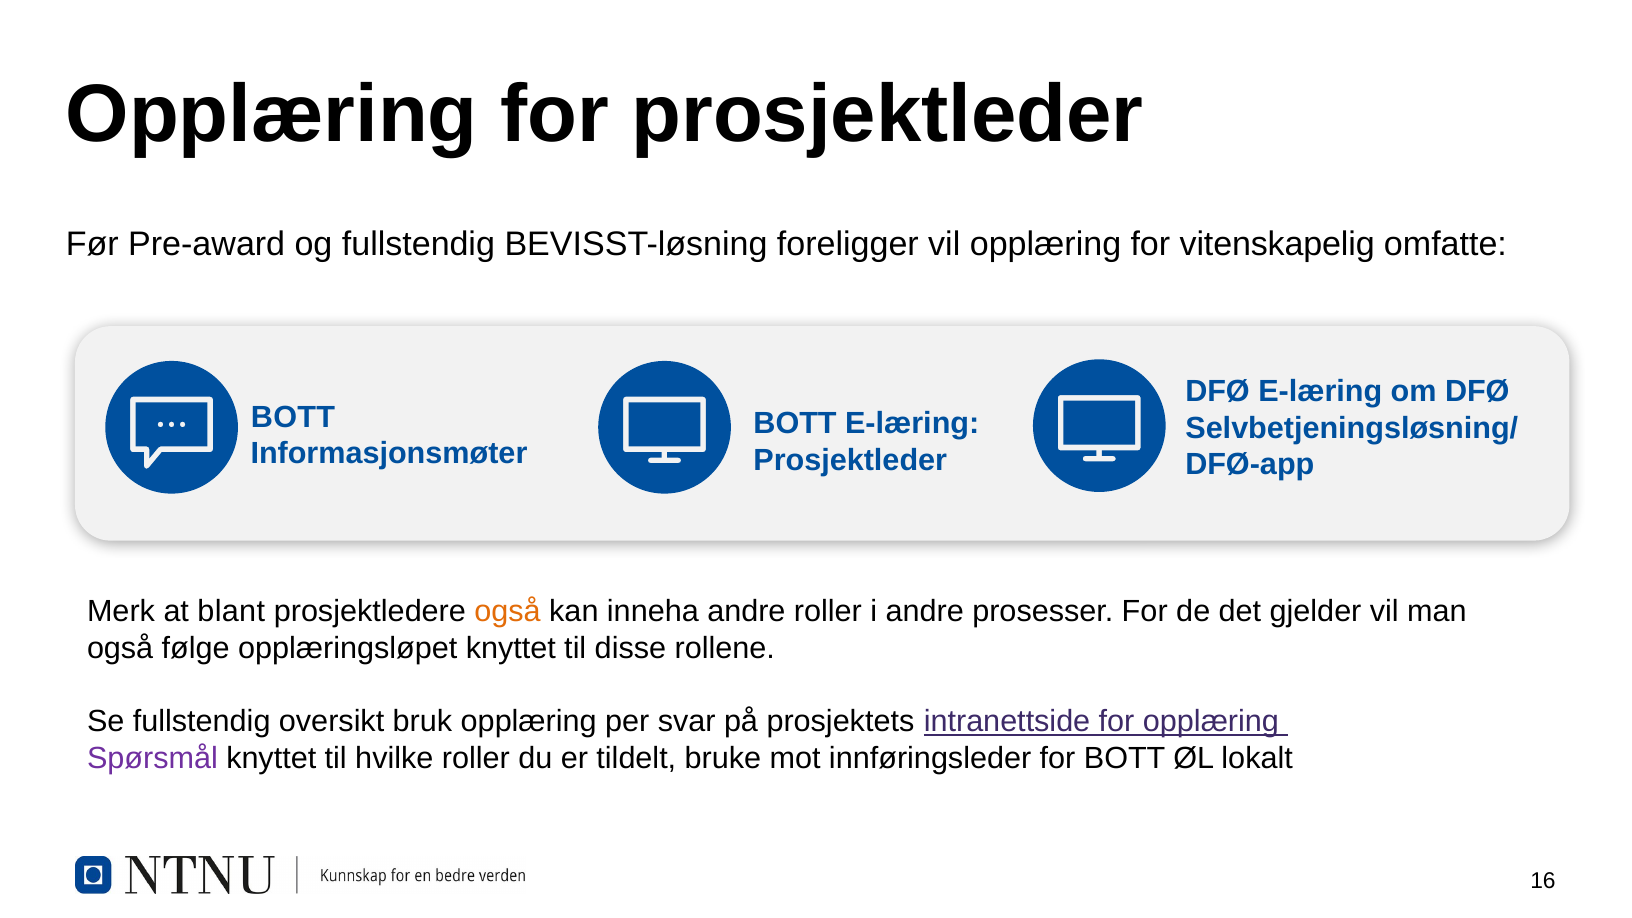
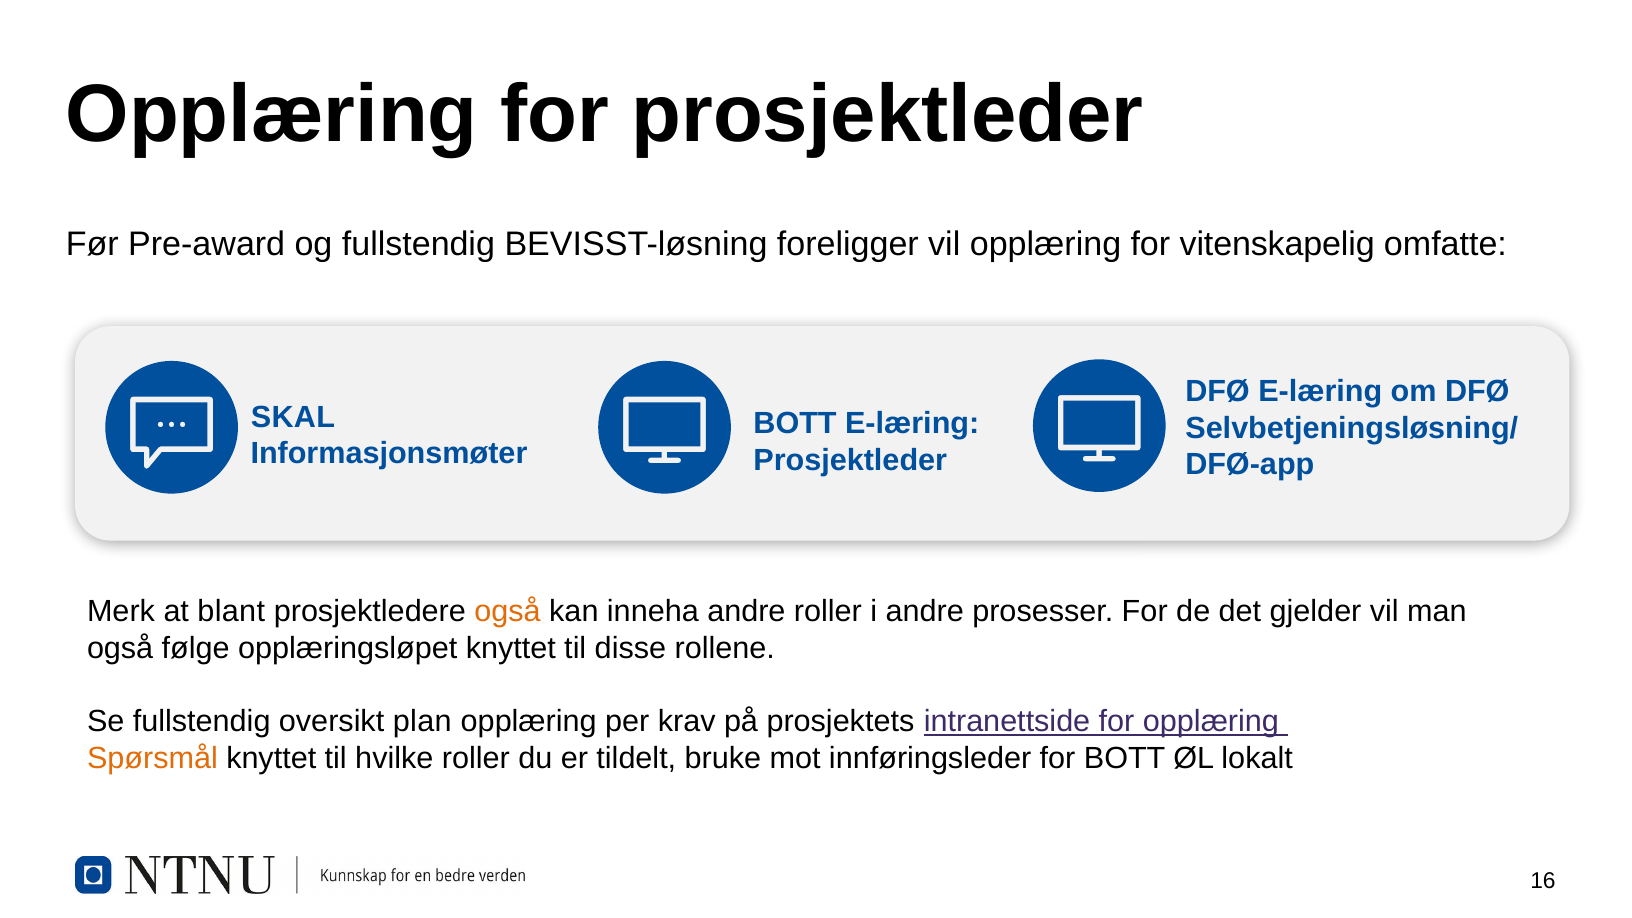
BOTT at (293, 417): BOTT -> SKAL
bruk: bruk -> plan
svar: svar -> krav
Spørsmål colour: purple -> orange
